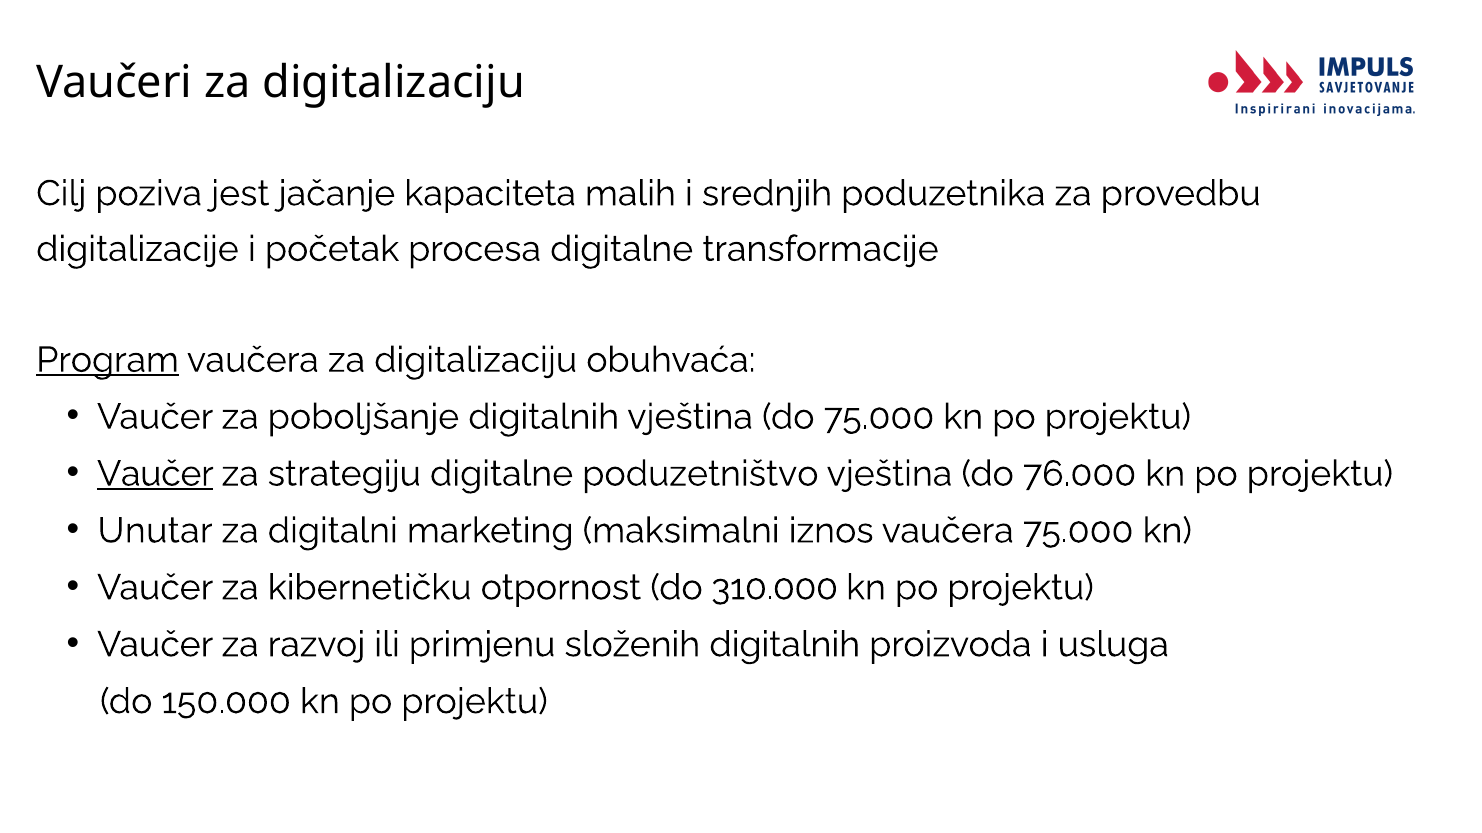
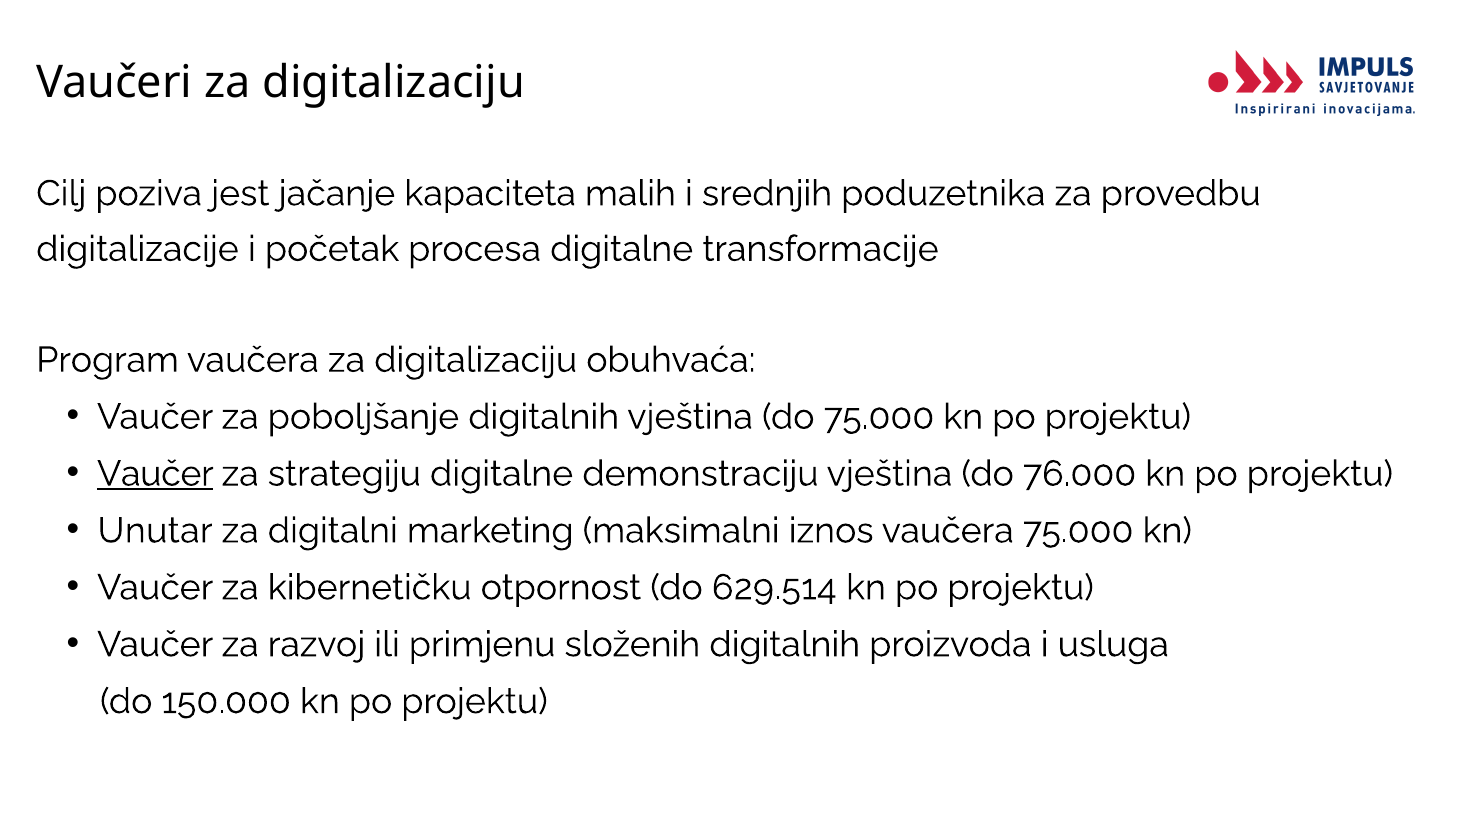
Program underline: present -> none
poduzetništvo: poduzetništvo -> demonstraciju
310.000: 310.000 -> 629.514
